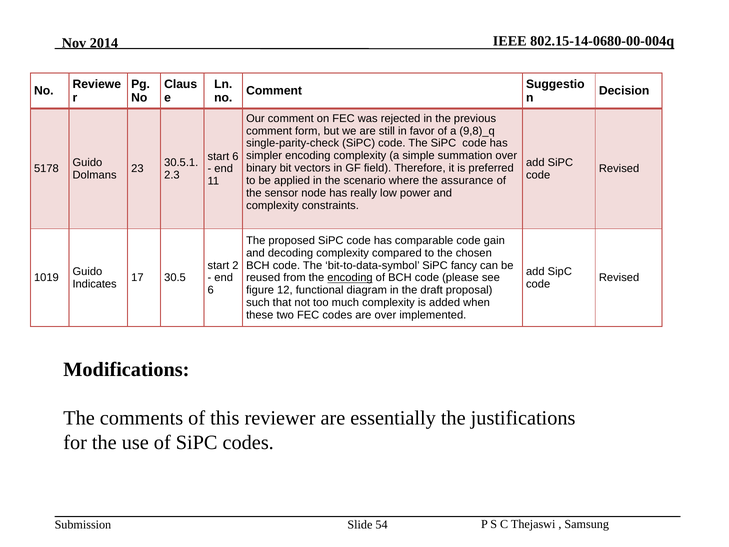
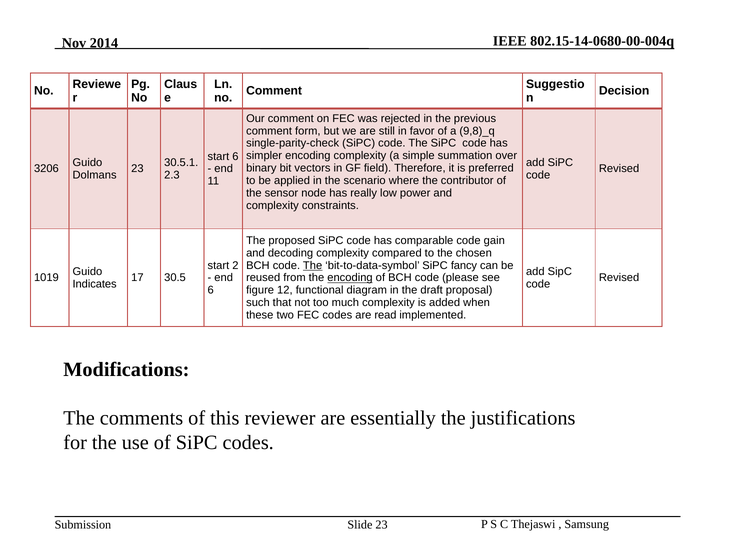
5178: 5178 -> 3206
assurance: assurance -> contributor
The at (313, 265) underline: none -> present
are over: over -> read
Slide 54: 54 -> 23
